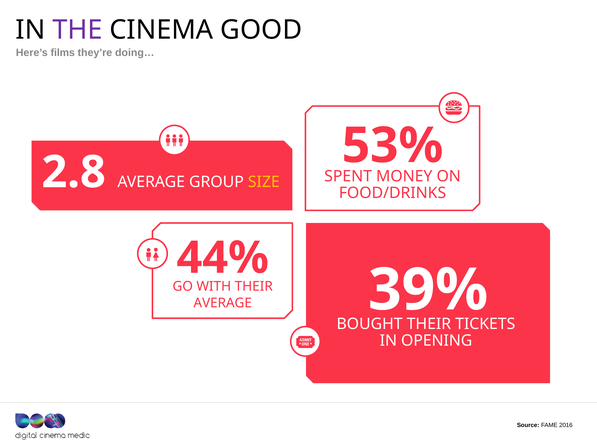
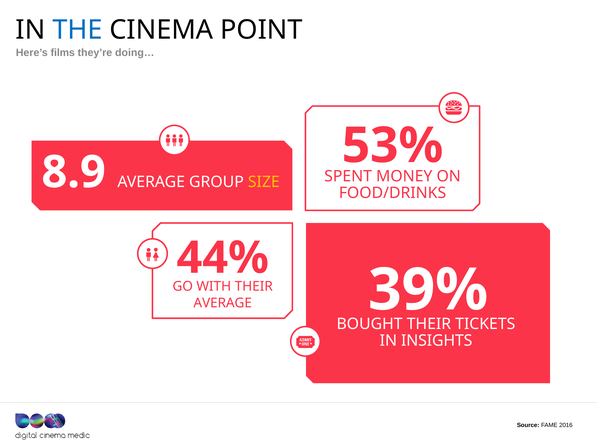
THE colour: purple -> blue
GOOD: GOOD -> POINT
2.8: 2.8 -> 8.9
OPENING: OPENING -> INSIGHTS
